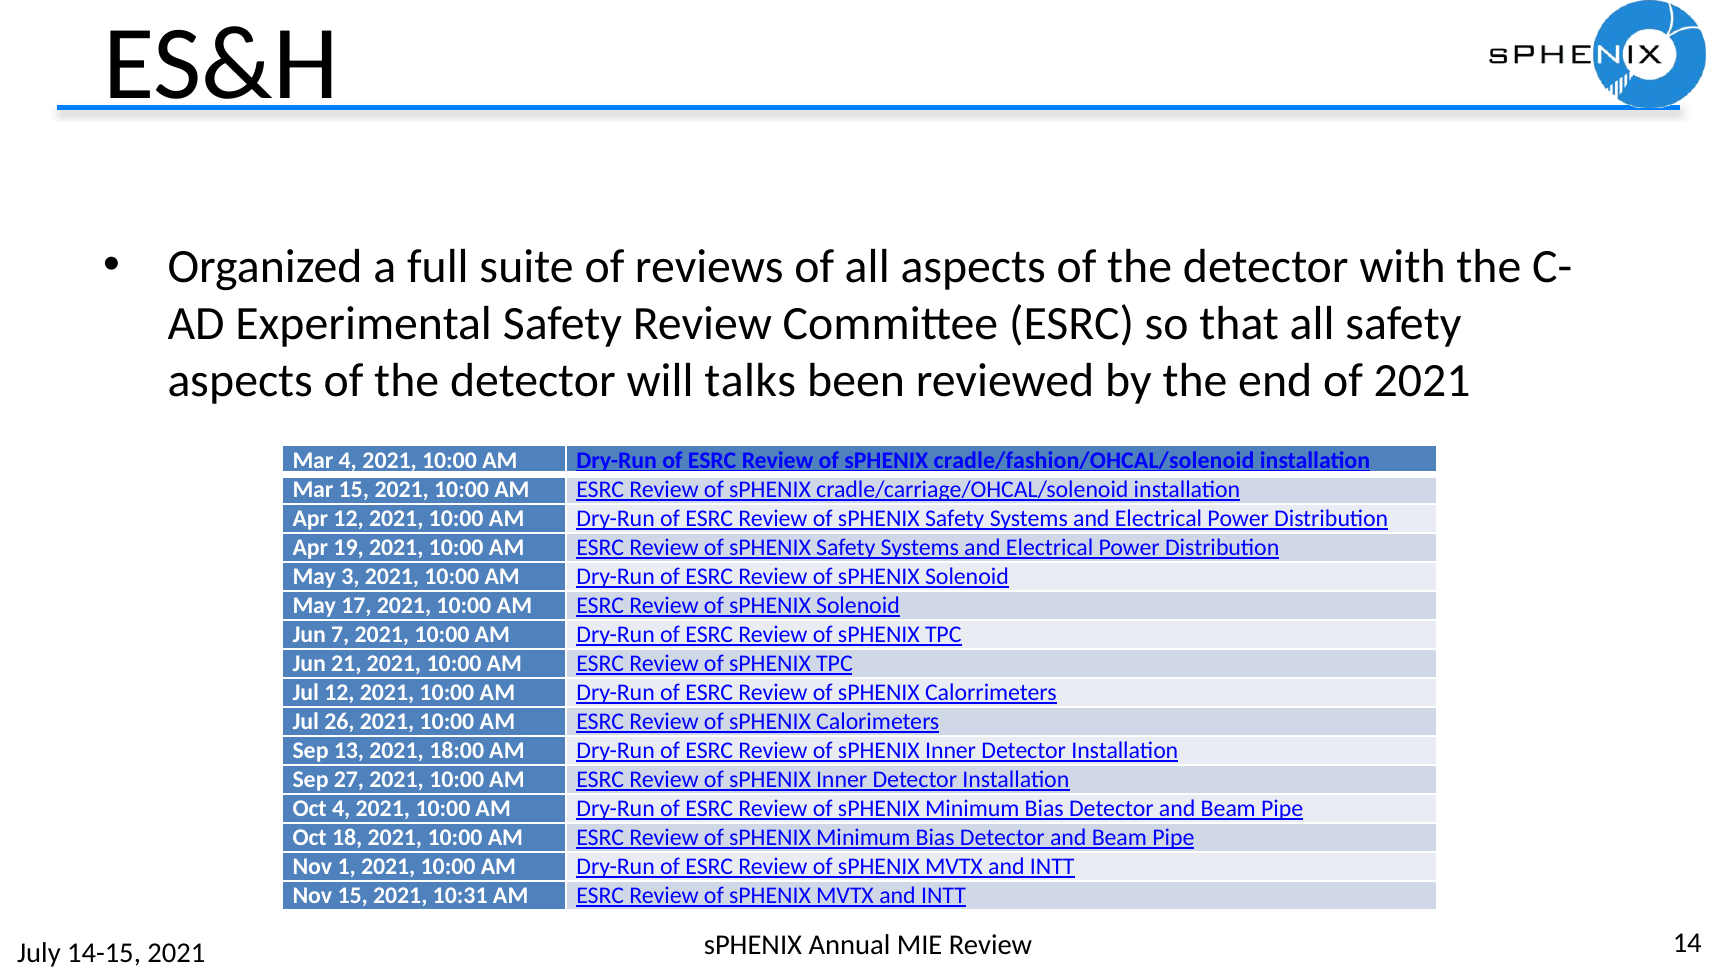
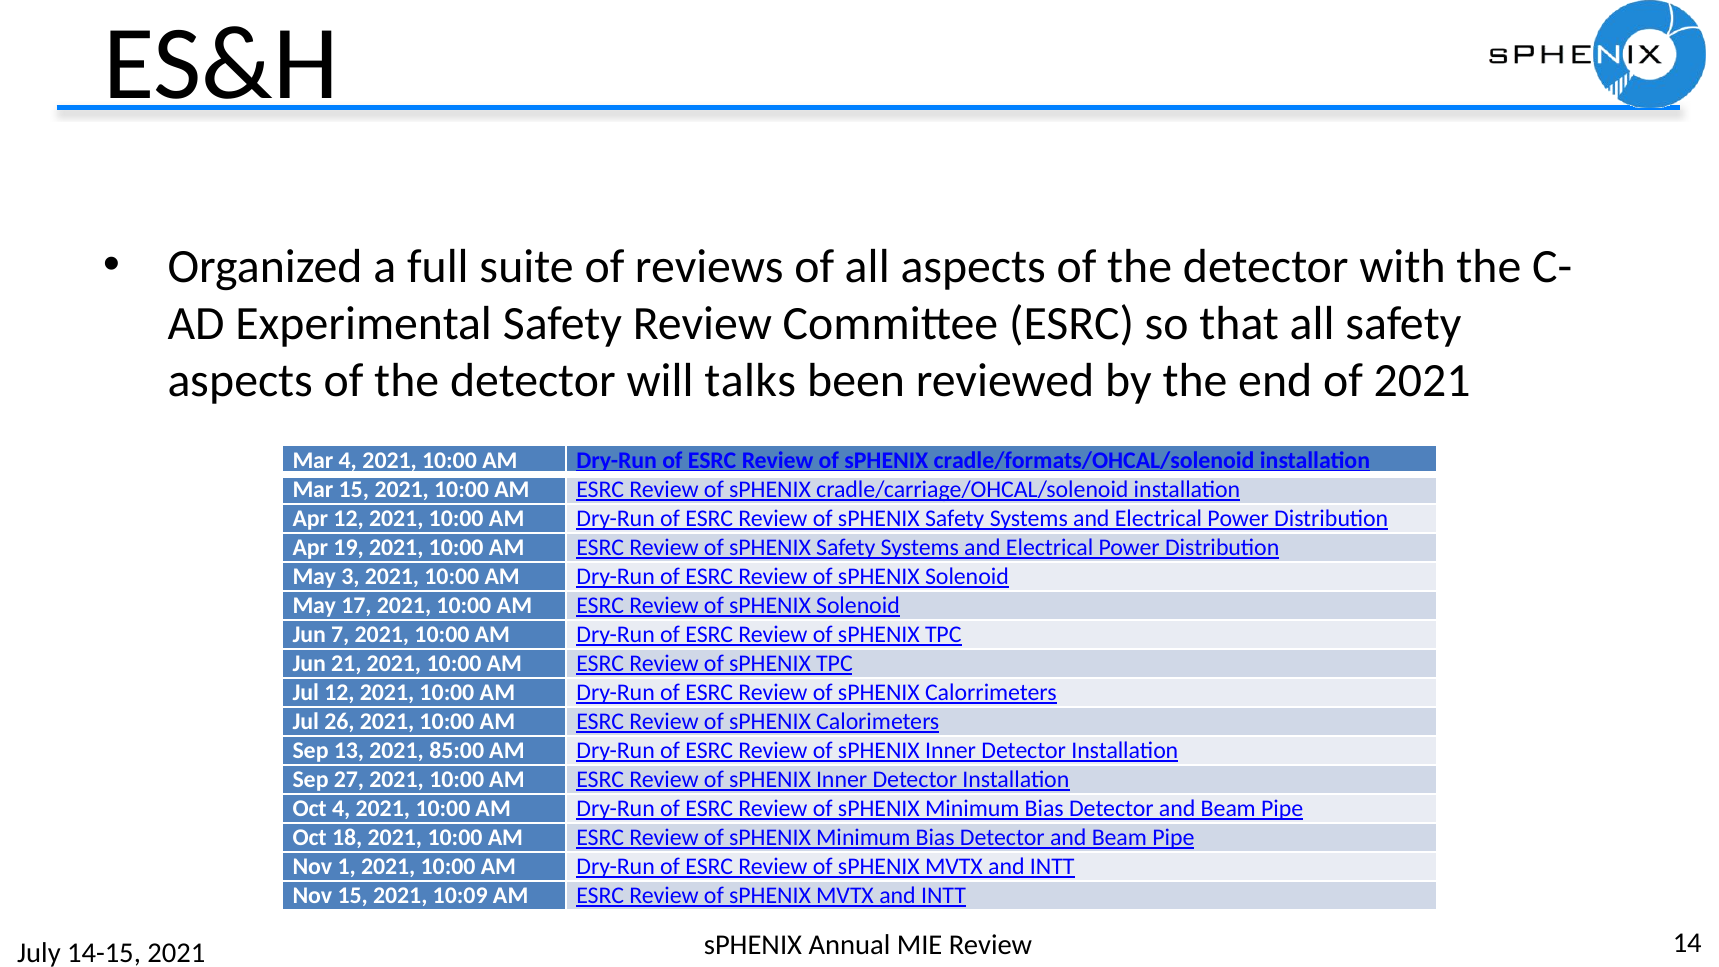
cradle/fashion/OHCAL/solenoid: cradle/fashion/OHCAL/solenoid -> cradle/formats/OHCAL/solenoid
18:00: 18:00 -> 85:00
10:31: 10:31 -> 10:09
